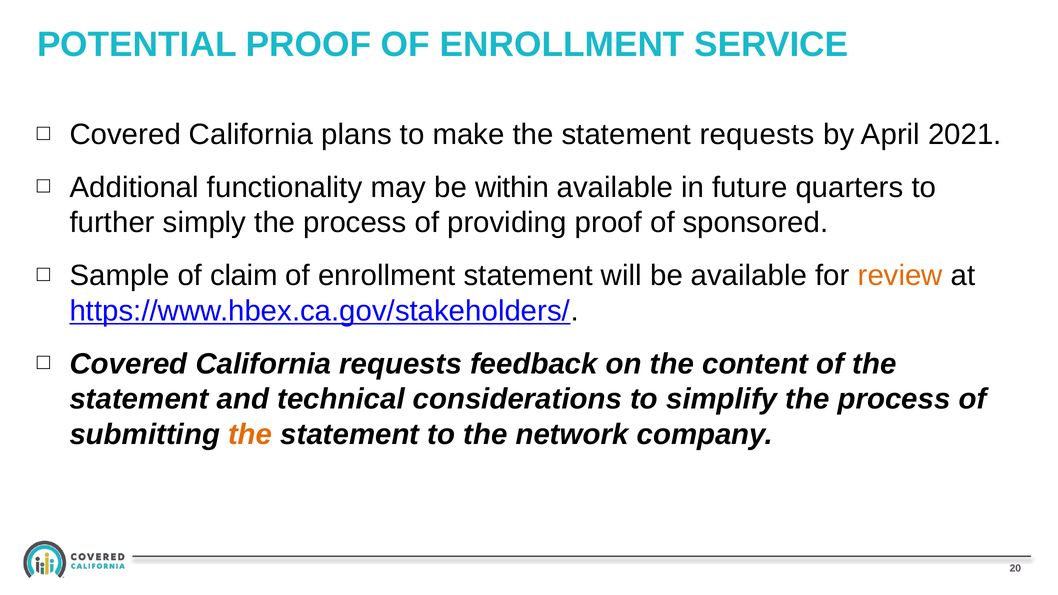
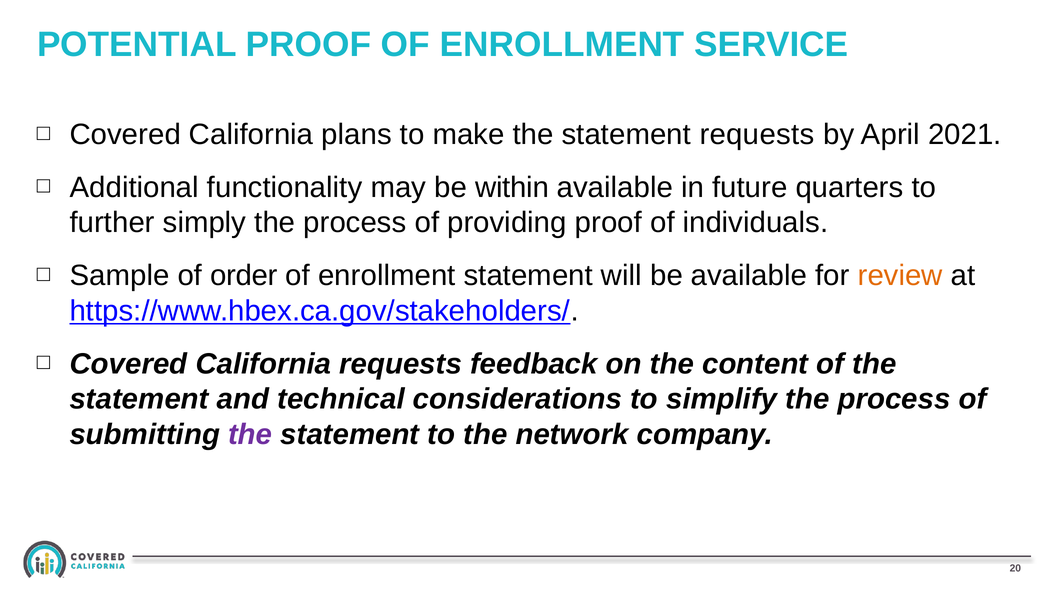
sponsored: sponsored -> individuals
claim: claim -> order
the at (250, 435) colour: orange -> purple
